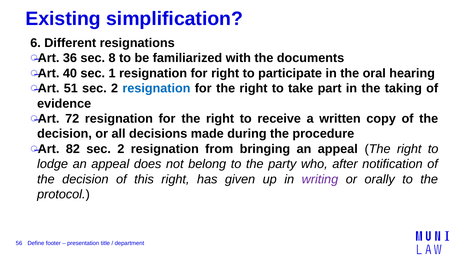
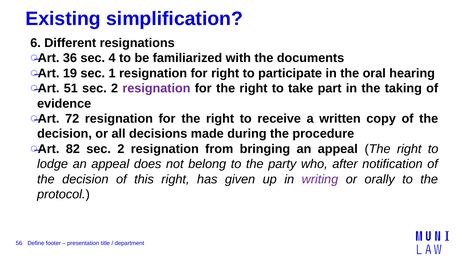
8: 8 -> 4
40: 40 -> 19
resignation at (156, 88) colour: blue -> purple
